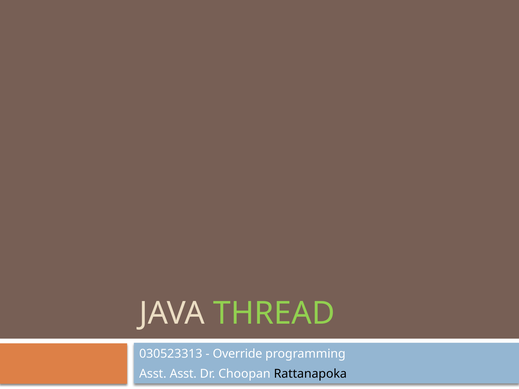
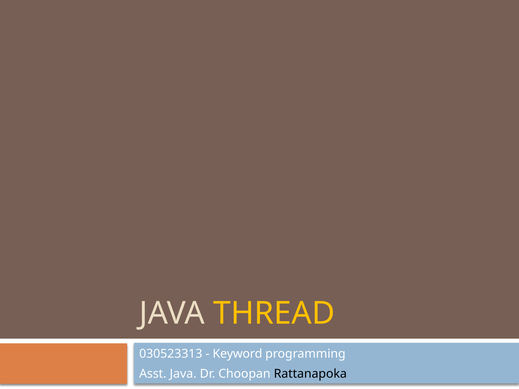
THREAD colour: light green -> yellow
Override: Override -> Keyword
Asst Asst: Asst -> Java
